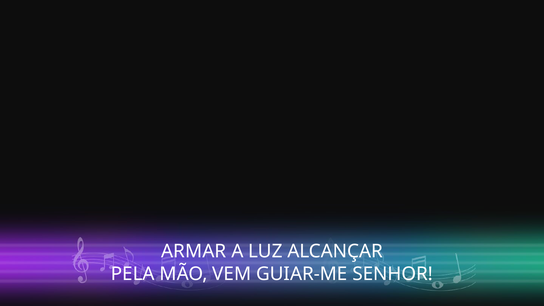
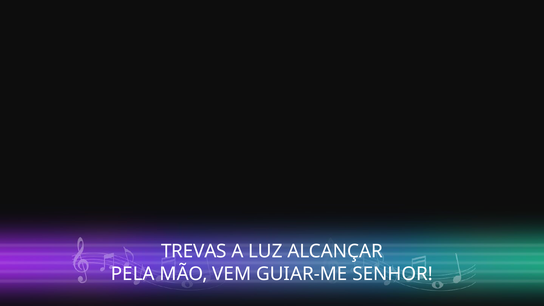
ARMAR: ARMAR -> TREVAS
